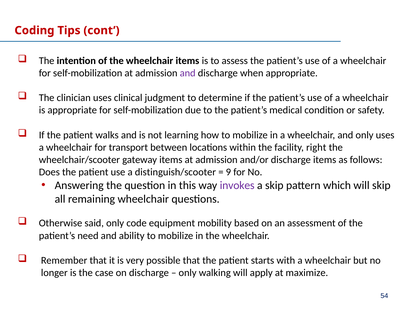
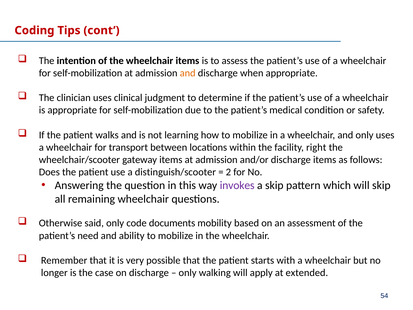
and at (188, 73) colour: purple -> orange
9: 9 -> 2
equipment: equipment -> documents
maximize: maximize -> extended
